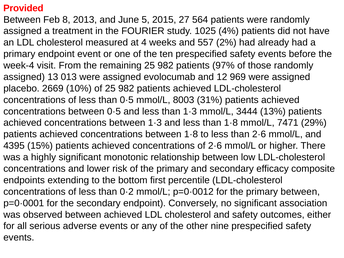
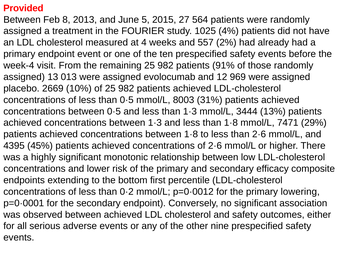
97%: 97% -> 91%
15%: 15% -> 45%
primary between: between -> lowering
